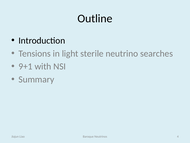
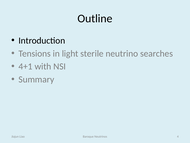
9+1: 9+1 -> 4+1
